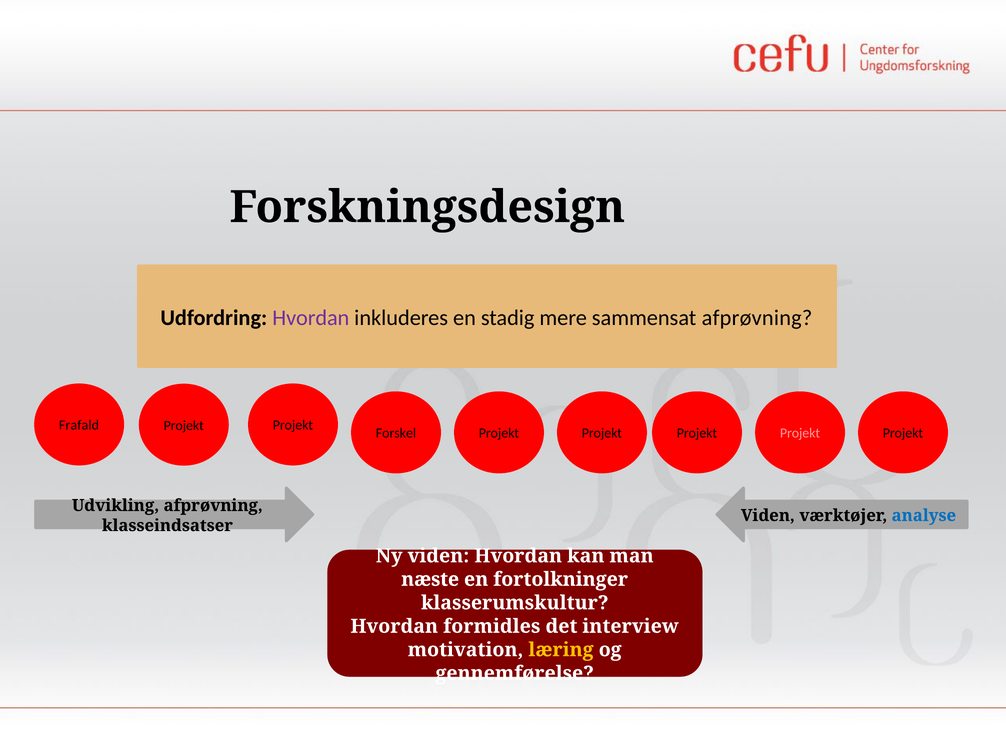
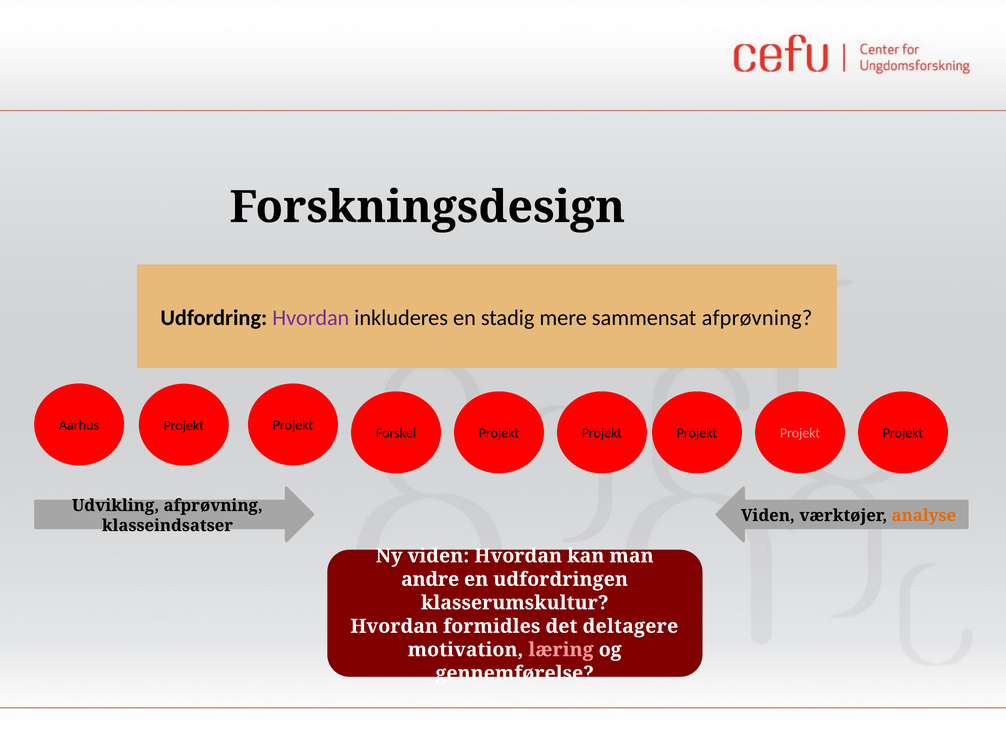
Frafald: Frafald -> Aarhus
analyse colour: blue -> orange
næste: næste -> andre
fortolkninger: fortolkninger -> udfordringen
interview: interview -> deltagere
læring colour: yellow -> pink
